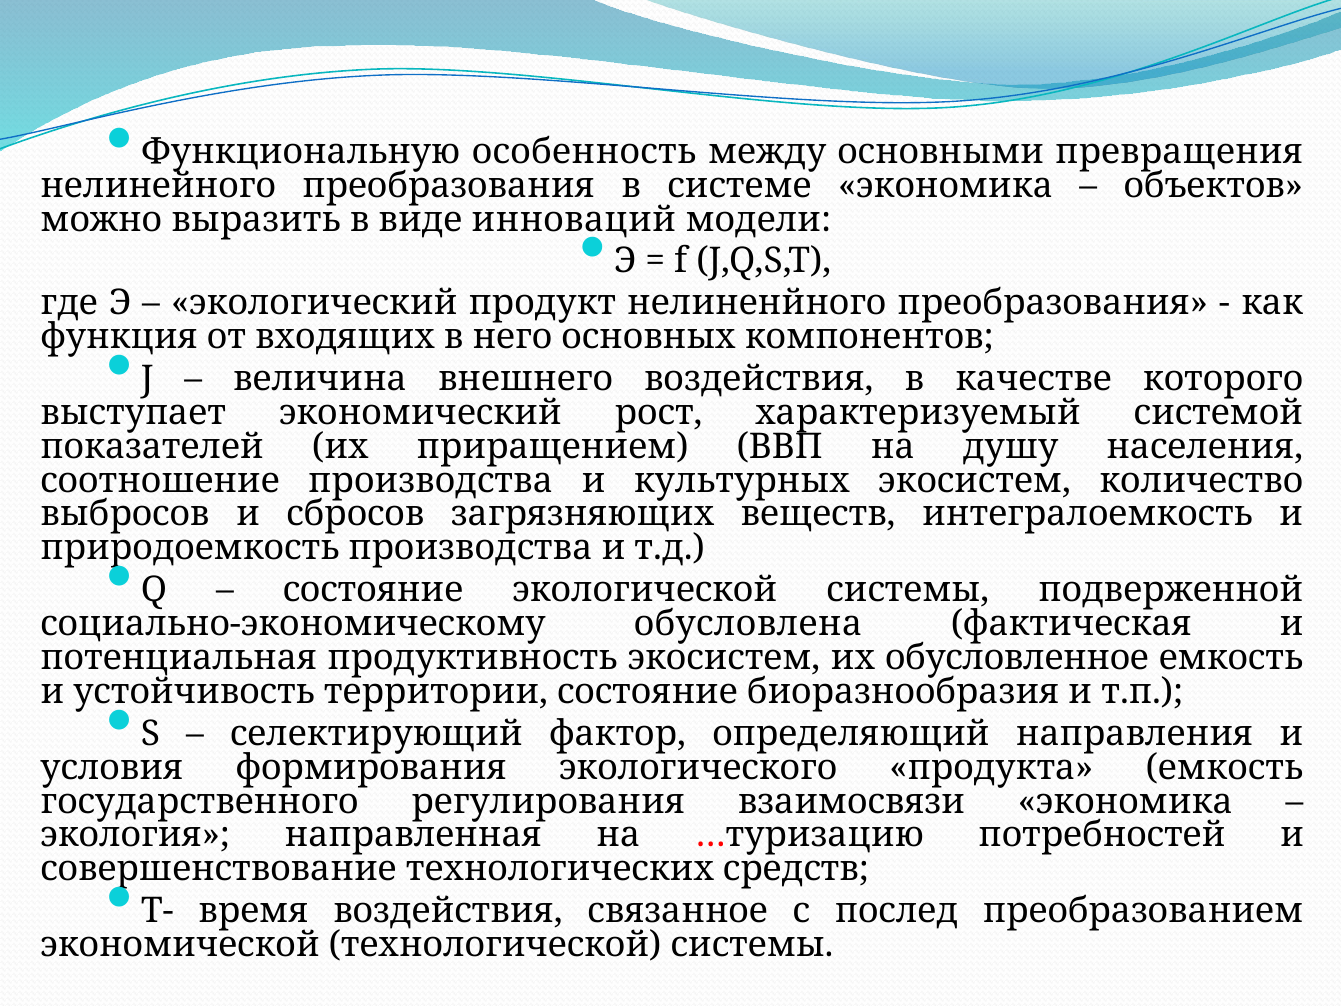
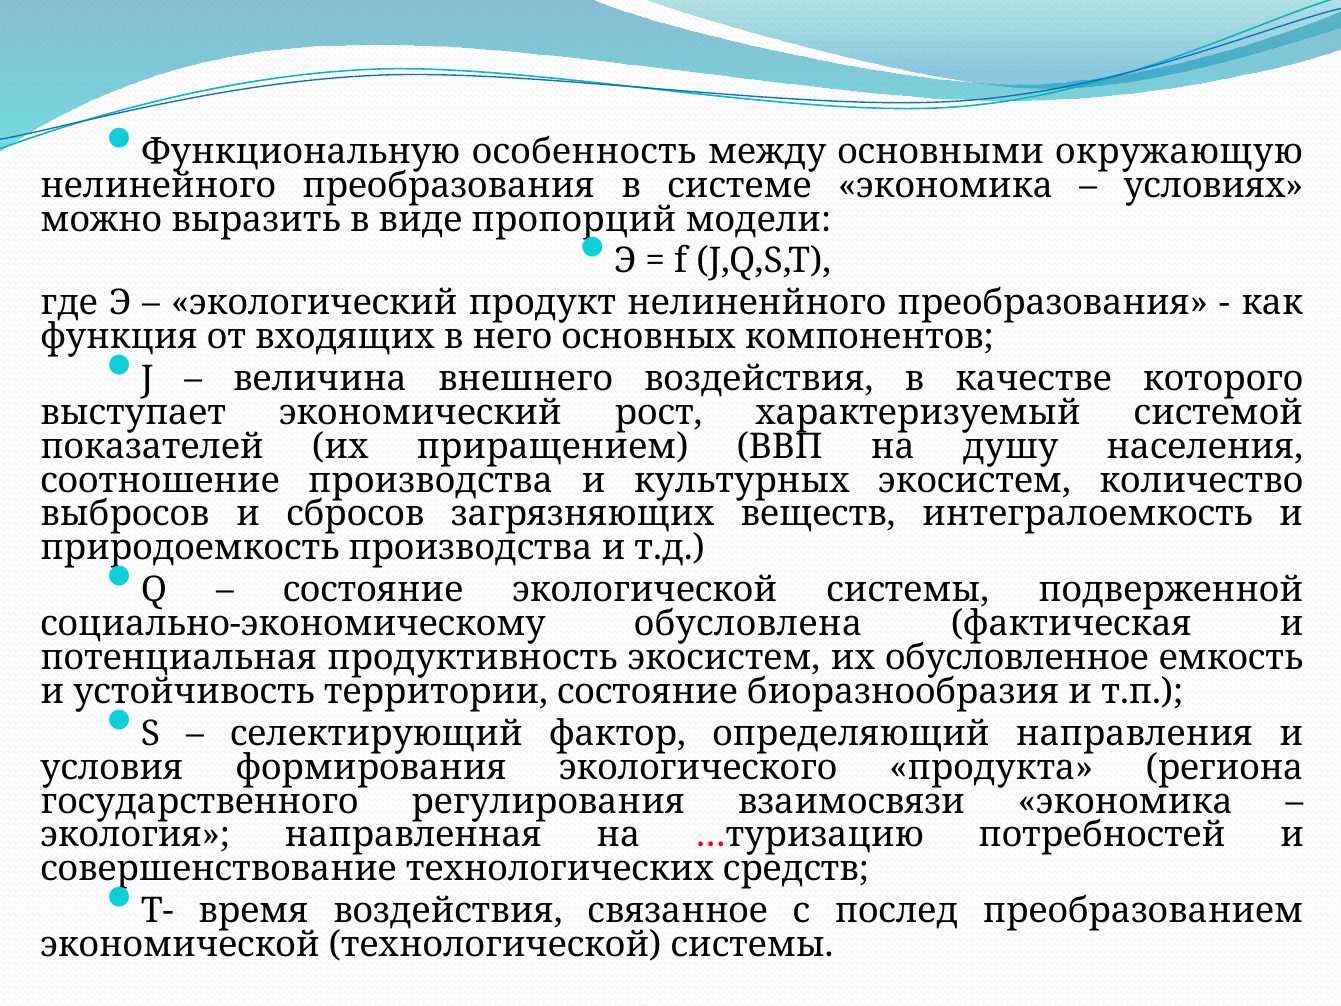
превращения: превращения -> окружающую
объектов: объектов -> условиях
инноваций: инноваций -> пропорций
продукта емкость: емкость -> региона
